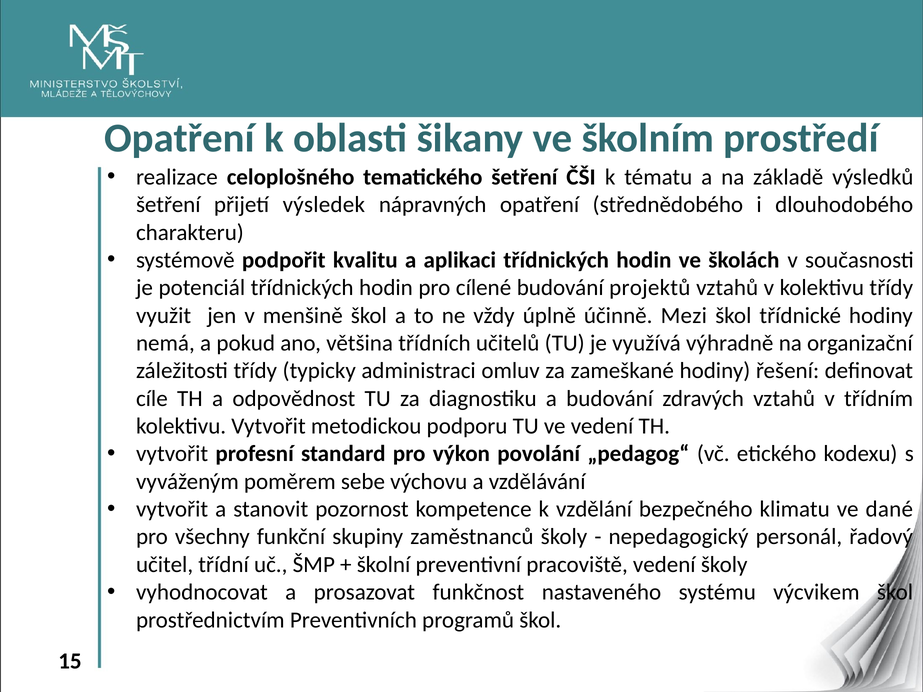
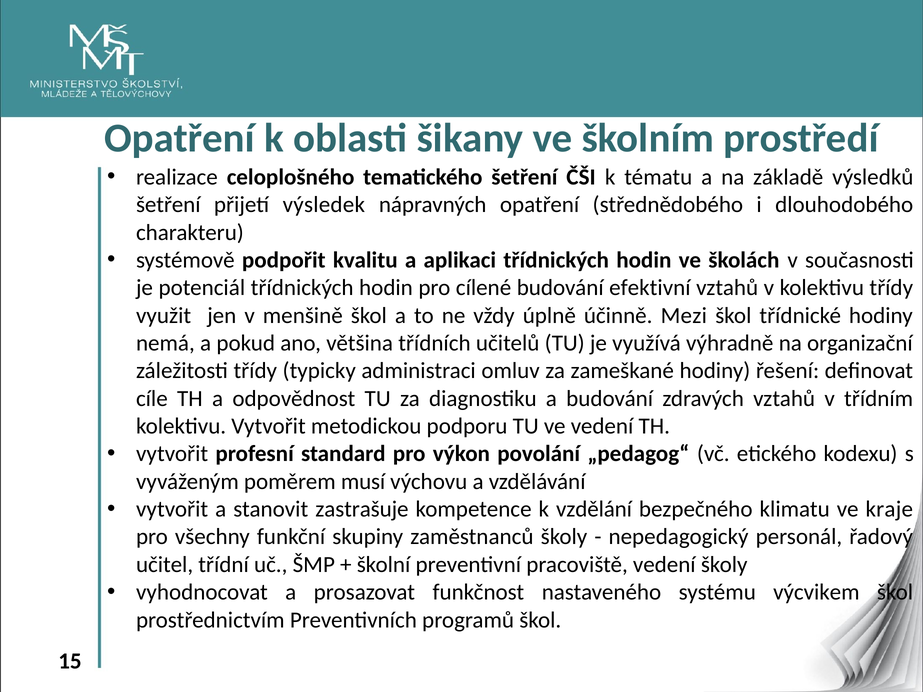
projektů: projektů -> efektivní
sebe: sebe -> musí
pozornost: pozornost -> zastrašuje
dané: dané -> kraje
